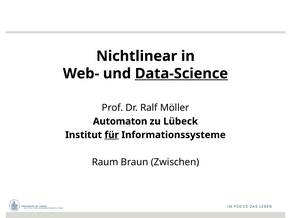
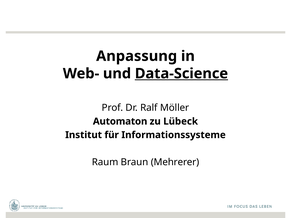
Nichtlinear: Nichtlinear -> Anpassung
für underline: present -> none
Zwischen: Zwischen -> Mehrerer
